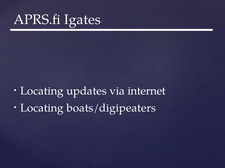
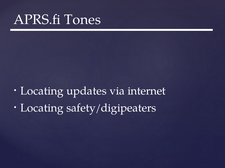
Igates: Igates -> Tones
boats/digipeaters: boats/digipeaters -> safety/digipeaters
